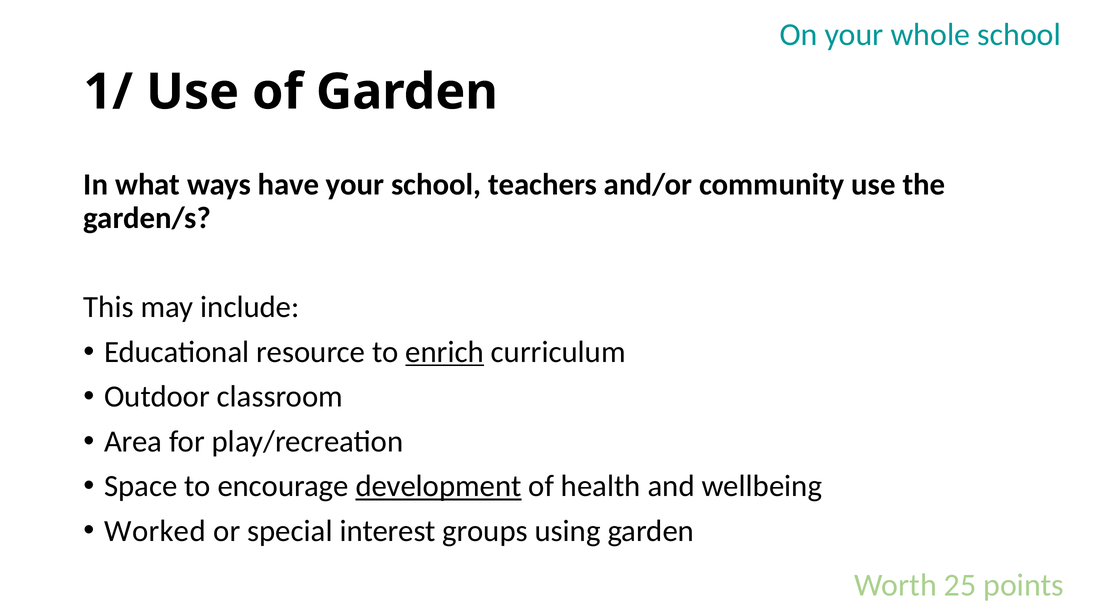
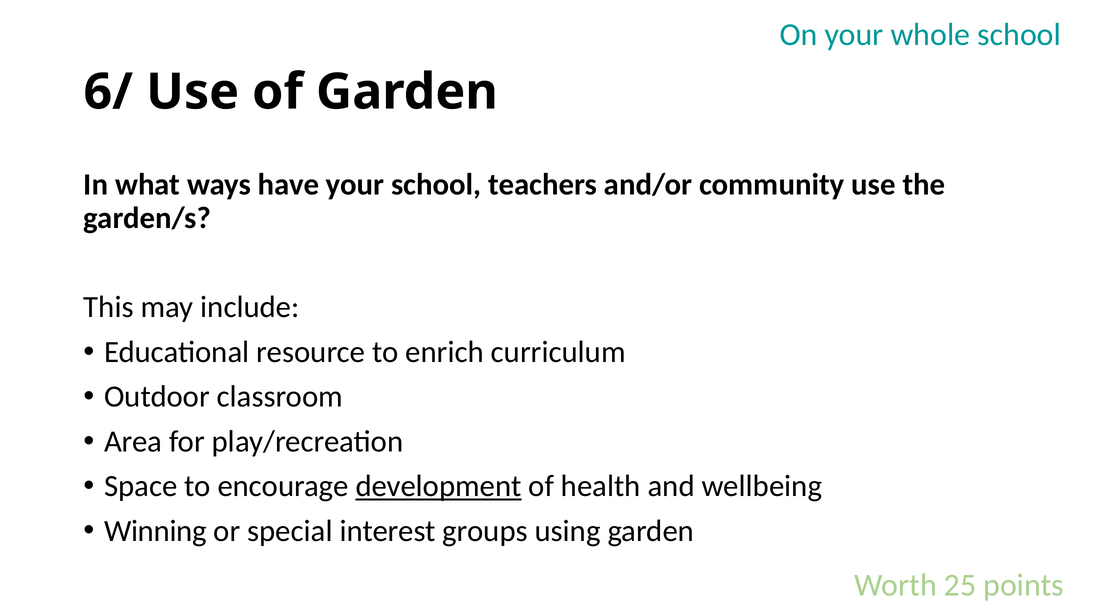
1/: 1/ -> 6/
enrich underline: present -> none
Worked: Worked -> Winning
